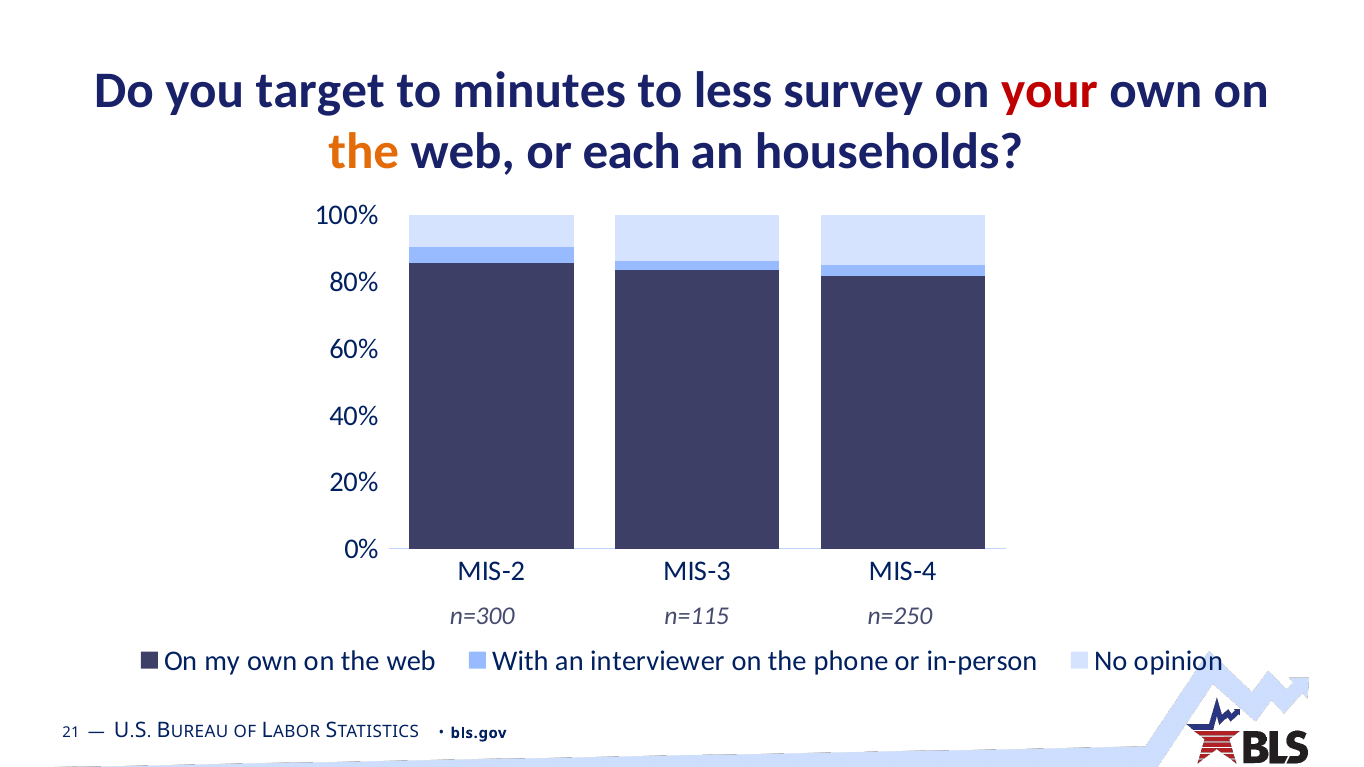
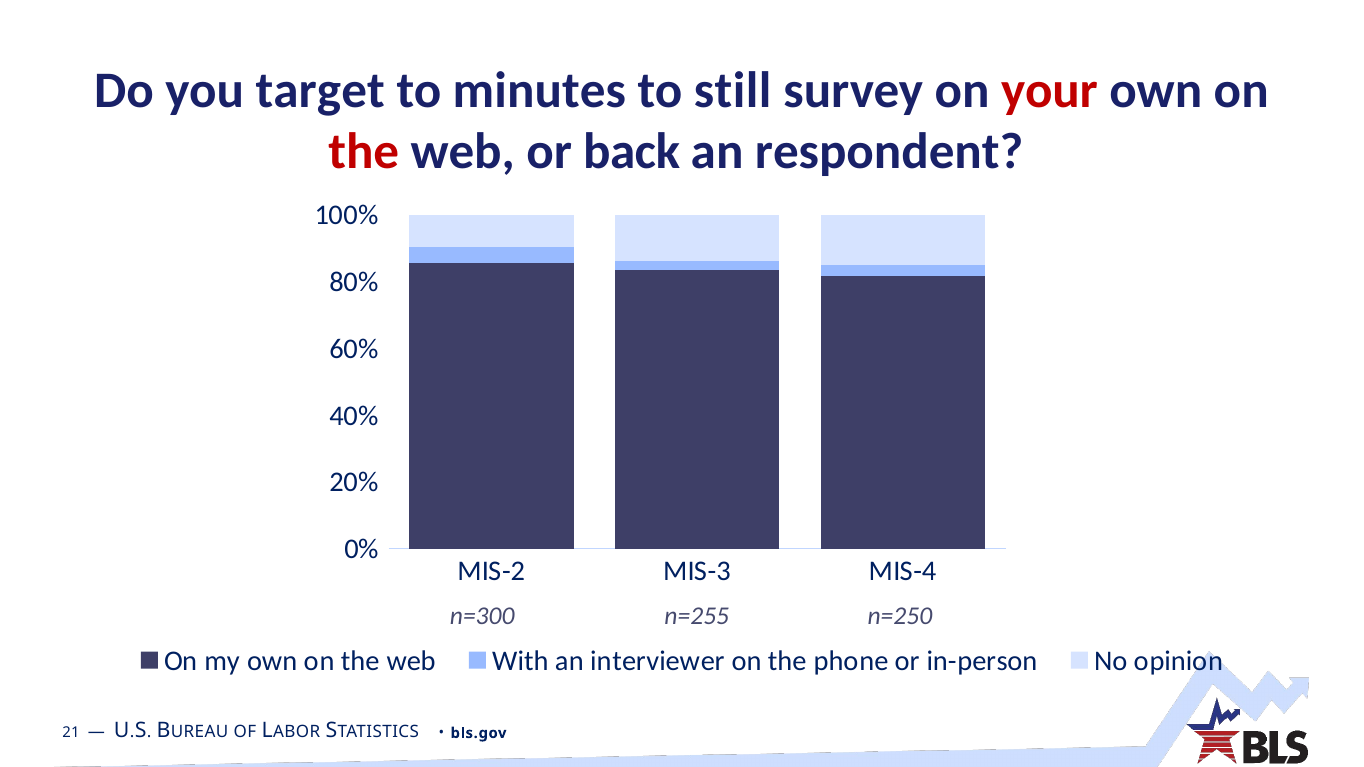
less: less -> still
the at (364, 152) colour: orange -> red
each: each -> back
households: households -> respondent
n=115: n=115 -> n=255
